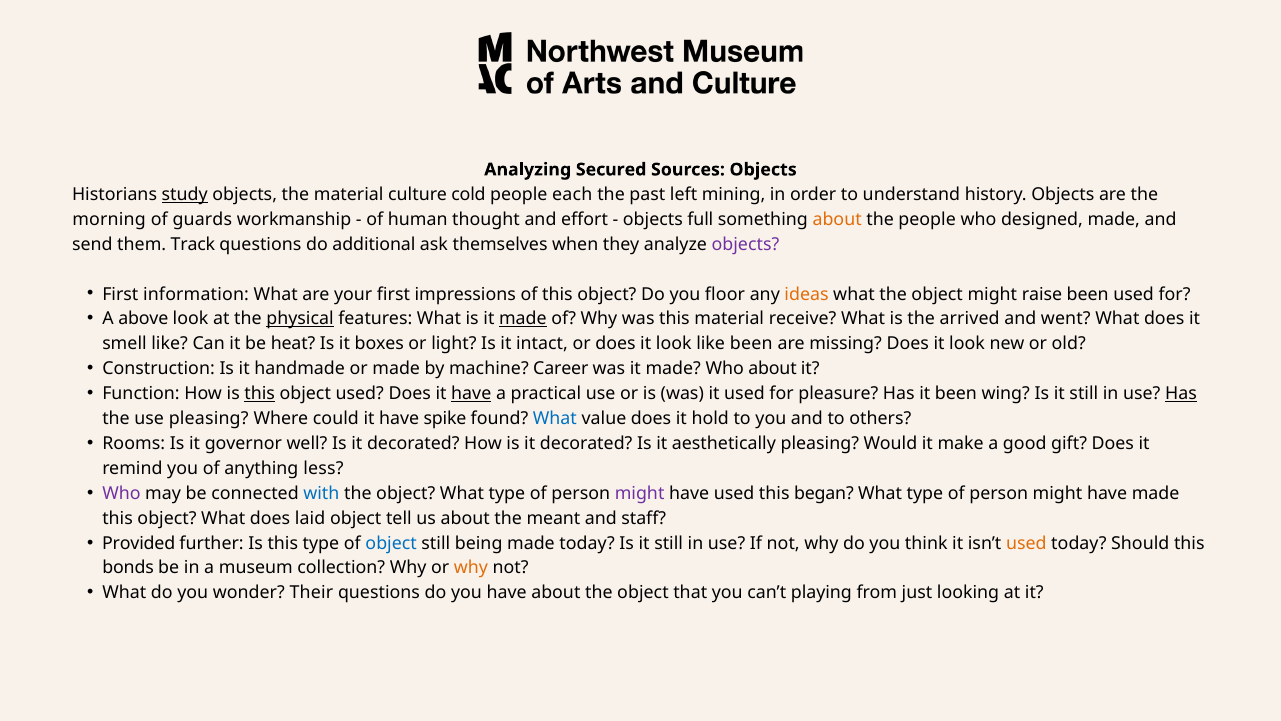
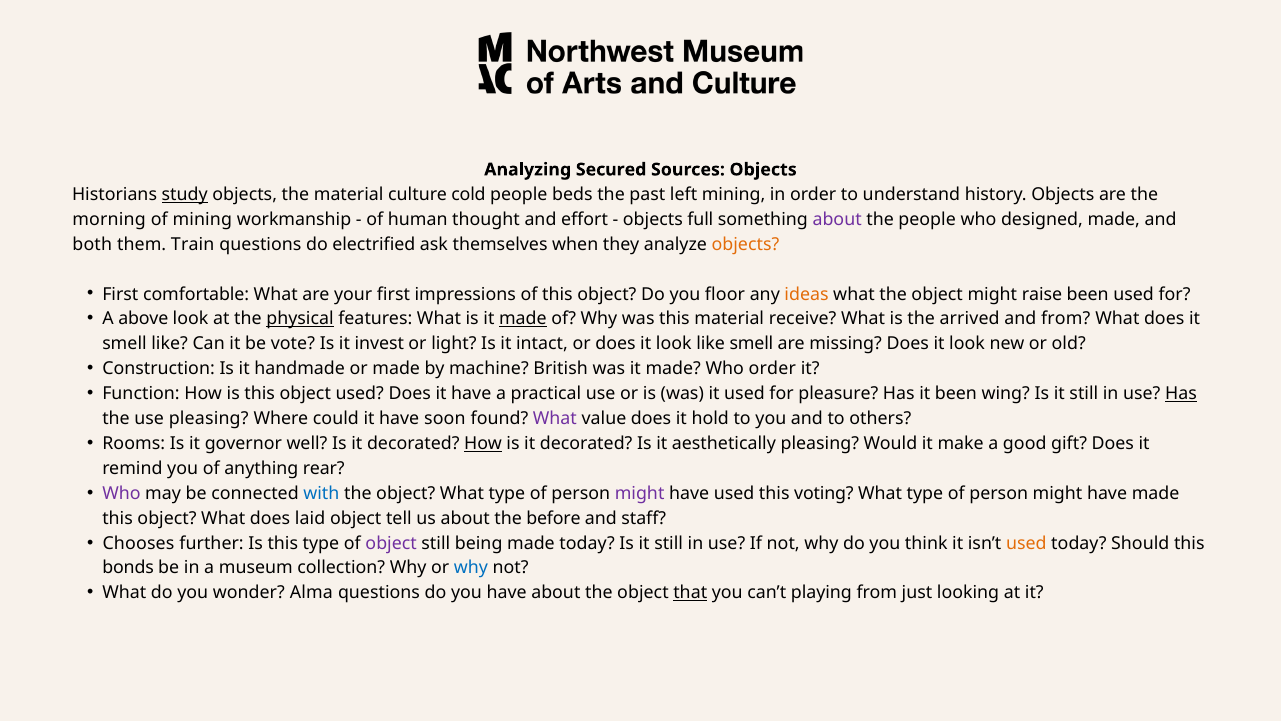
each: each -> beds
of guards: guards -> mining
about at (837, 219) colour: orange -> purple
send: send -> both
Track: Track -> Train
additional: additional -> electrified
objects at (745, 244) colour: purple -> orange
information: information -> comfortable
and went: went -> from
heat: heat -> vote
boxes: boxes -> invest
like been: been -> smell
Career: Career -> British
Who about: about -> order
this at (260, 394) underline: present -> none
have at (471, 394) underline: present -> none
spike: spike -> soon
What at (555, 418) colour: blue -> purple
How at (483, 443) underline: none -> present
less: less -> rear
began: began -> voting
meant: meant -> before
Provided: Provided -> Chooses
object at (391, 543) colour: blue -> purple
why at (471, 568) colour: orange -> blue
Their: Their -> Alma
that underline: none -> present
